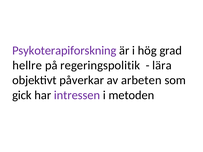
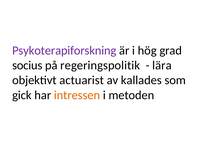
hellre: hellre -> socius
påverkar: påverkar -> actuarist
arbeten: arbeten -> kallades
intressen colour: purple -> orange
